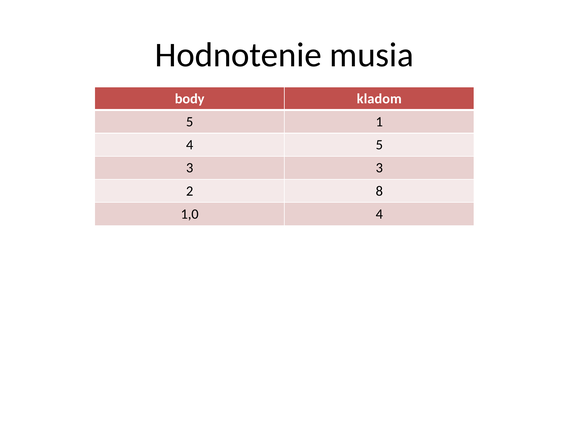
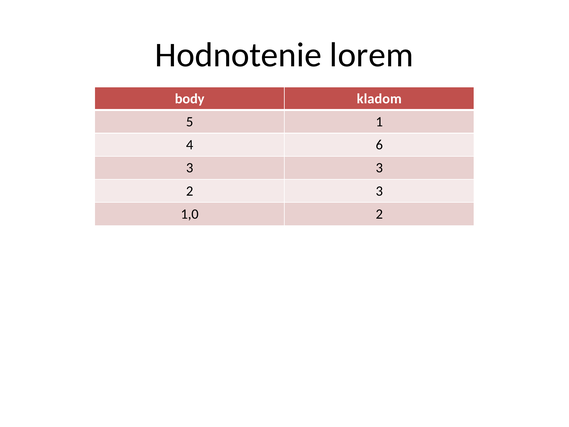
musia: musia -> lorem
4 5: 5 -> 6
2 8: 8 -> 3
1,0 4: 4 -> 2
